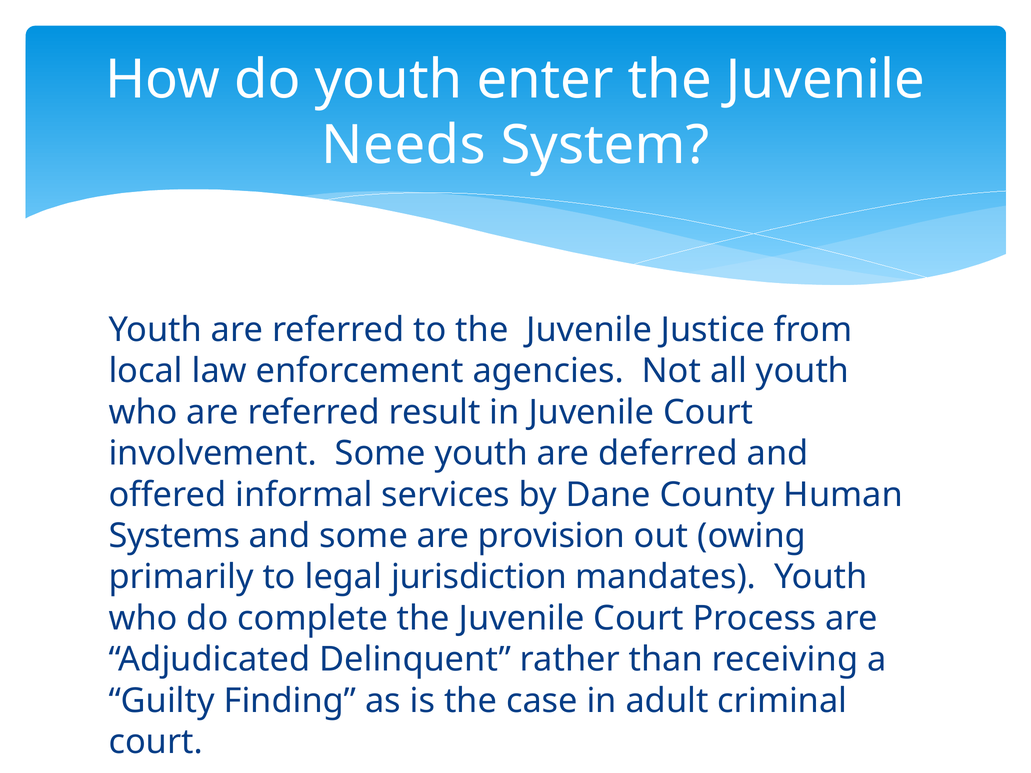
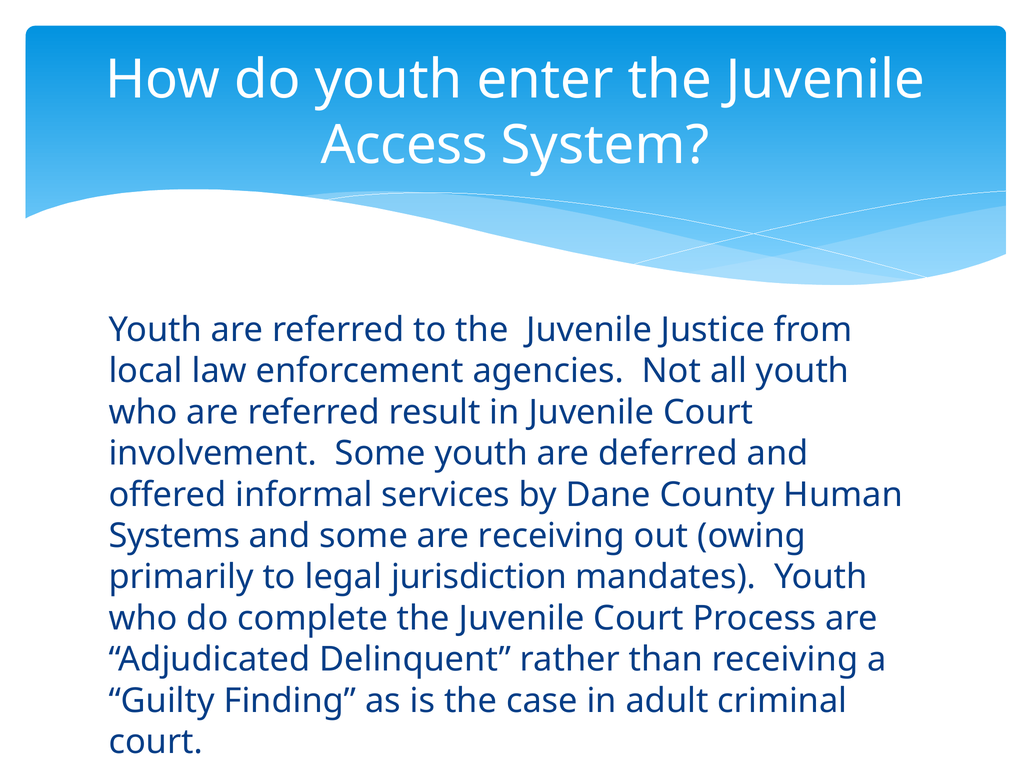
Needs: Needs -> Access
are provision: provision -> receiving
